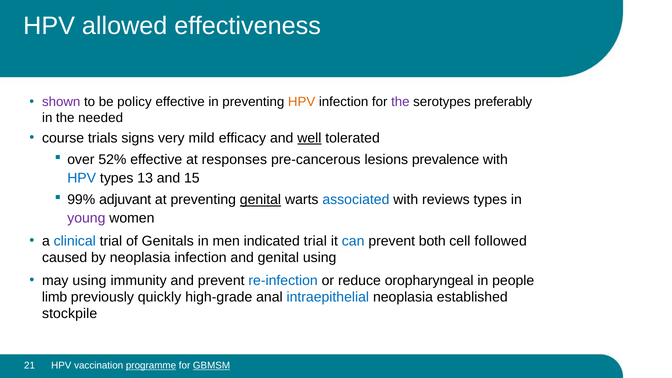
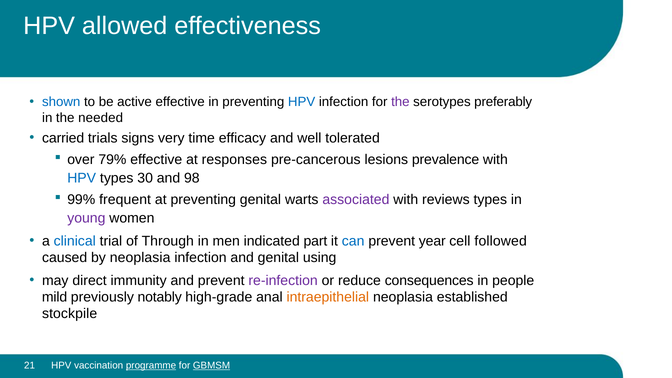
shown colour: purple -> blue
policy: policy -> active
HPV at (302, 102) colour: orange -> blue
course: course -> carried
mild: mild -> time
well underline: present -> none
52%: 52% -> 79%
13: 13 -> 30
15: 15 -> 98
adjuvant: adjuvant -> frequent
genital at (260, 200) underline: present -> none
associated colour: blue -> purple
Genitals: Genitals -> Through
indicated trial: trial -> part
both: both -> year
may using: using -> direct
re-infection colour: blue -> purple
oropharyngeal: oropharyngeal -> consequences
limb: limb -> mild
quickly: quickly -> notably
intraepithelial colour: blue -> orange
